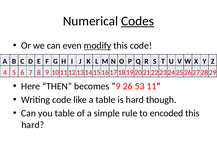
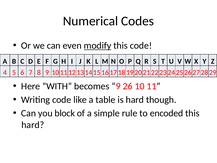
Codes underline: present -> none
THEN: THEN -> WITH
53: 53 -> 10
you table: table -> block
